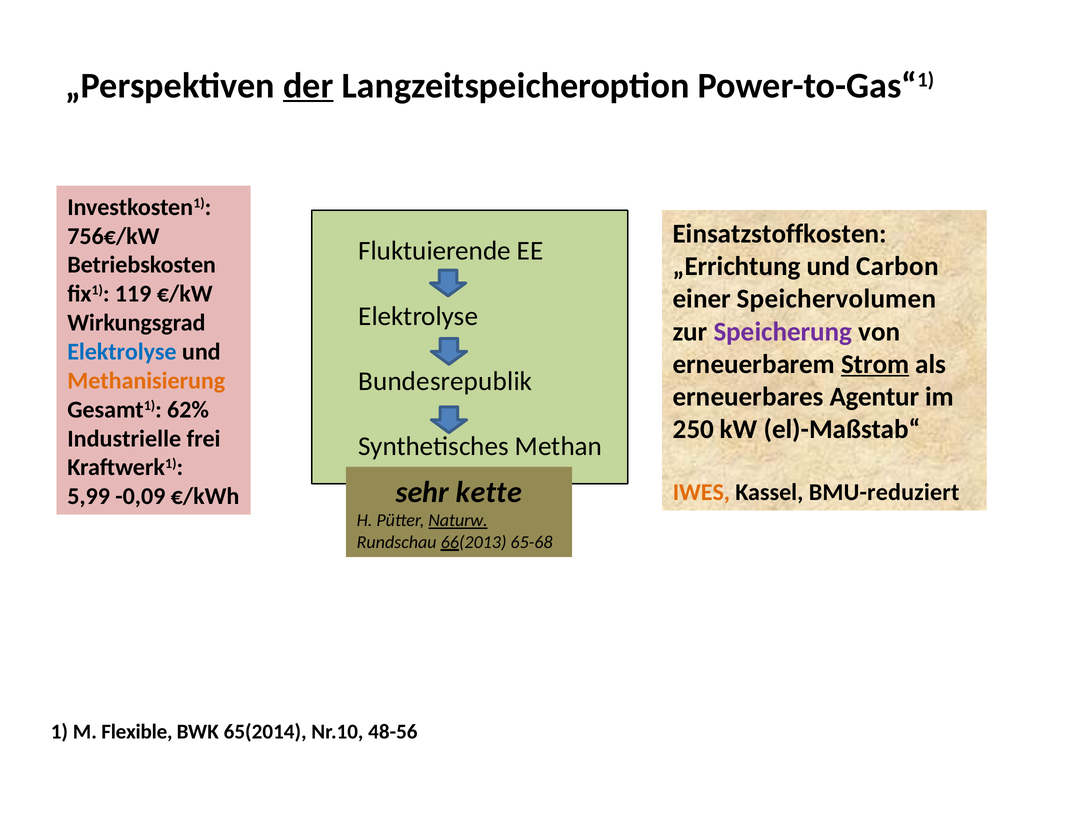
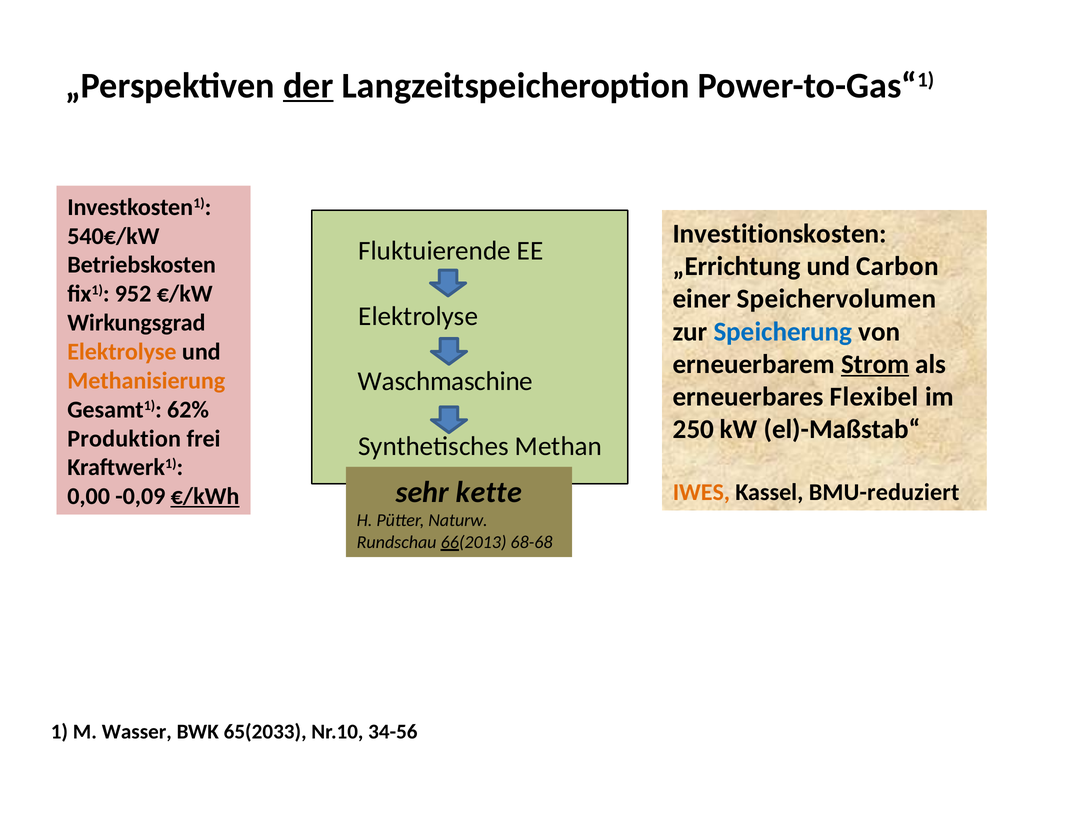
Einsatzstoffkosten: Einsatzstoffkosten -> Investitionskosten
756€/kW: 756€/kW -> 540€/kW
119: 119 -> 952
Speicherung colour: purple -> blue
Elektrolyse at (122, 352) colour: blue -> orange
Bundesrepublik: Bundesrepublik -> Waschmaschine
Agentur: Agentur -> Flexibel
Industrielle: Industrielle -> Produktion
5,99: 5,99 -> 0,00
€/kWh underline: none -> present
Naturw underline: present -> none
65-68: 65-68 -> 68-68
Flexible: Flexible -> Wasser
65(2014: 65(2014 -> 65(2033
48-56: 48-56 -> 34-56
